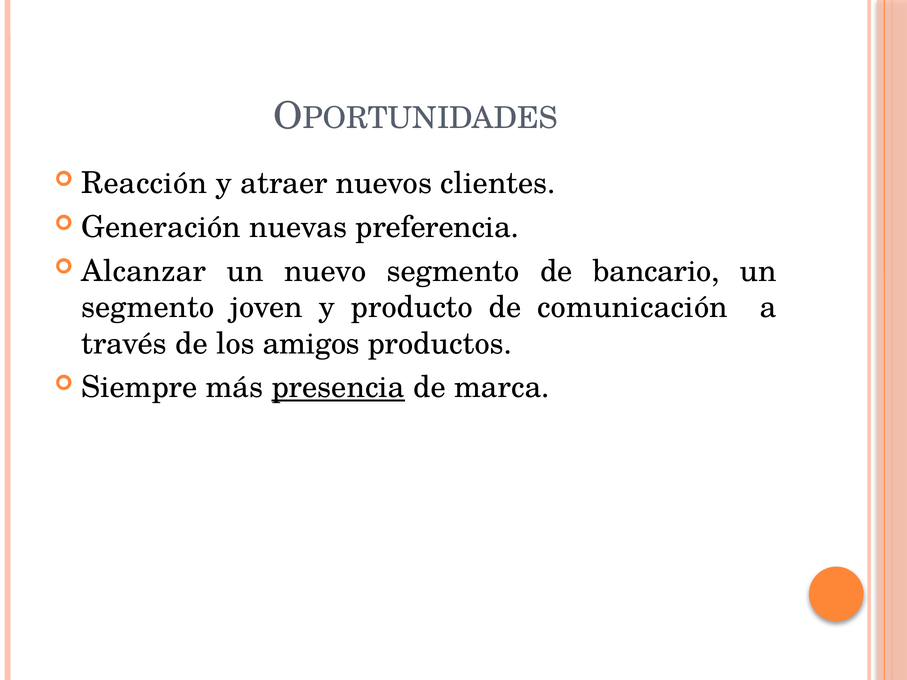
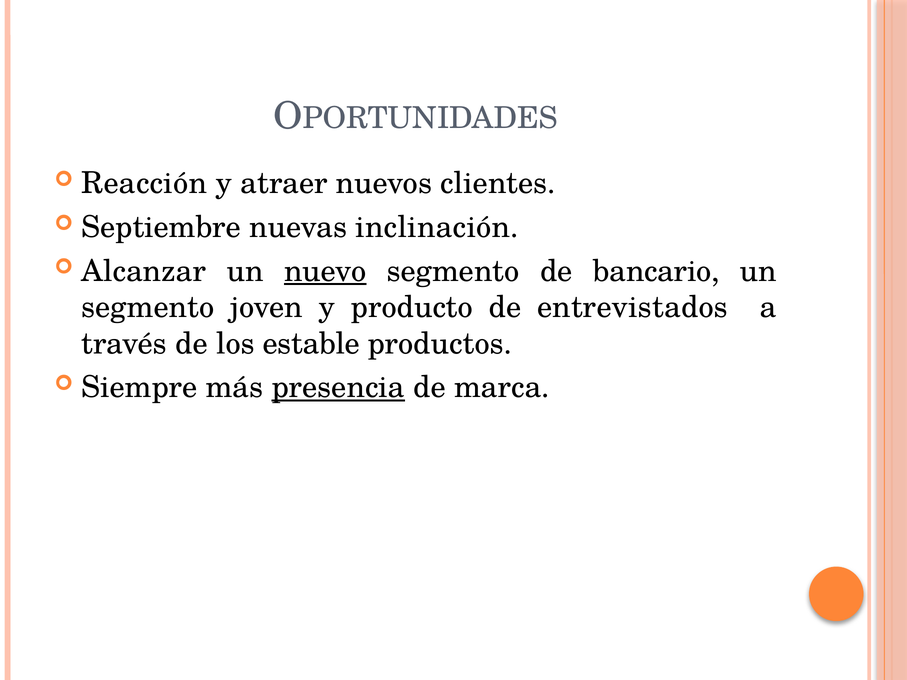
Generación: Generación -> Septiembre
preferencia: preferencia -> inclinación
nuevo underline: none -> present
comunicación: comunicación -> entrevistados
amigos: amigos -> estable
